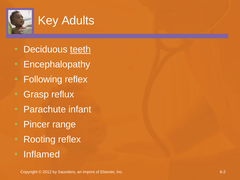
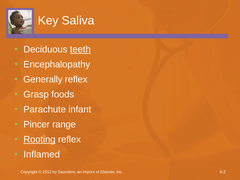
Adults: Adults -> Saliva
Following: Following -> Generally
reflux: reflux -> foods
Rooting underline: none -> present
